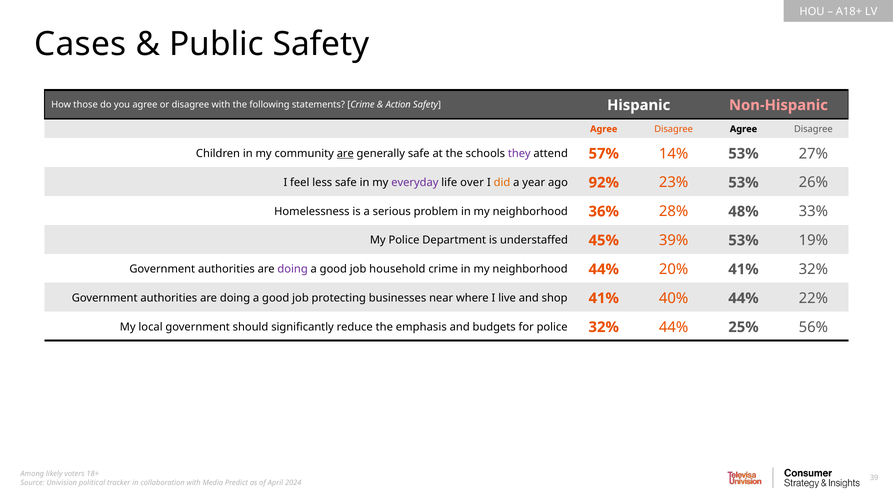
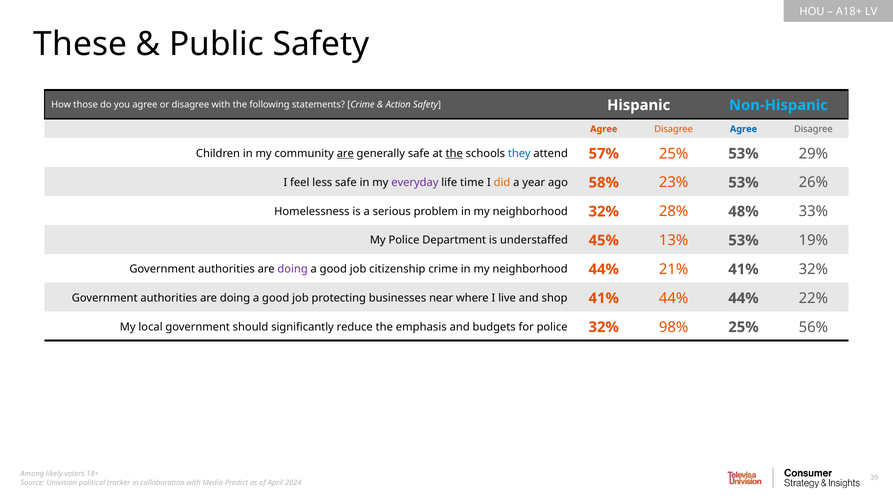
Cases: Cases -> These
Non-Hispanic colour: pink -> light blue
Agree at (744, 129) colour: black -> blue
the at (454, 154) underline: none -> present
they colour: purple -> blue
57% 14%: 14% -> 25%
27%: 27% -> 29%
over: over -> time
92%: 92% -> 58%
neighborhood 36%: 36% -> 32%
39%: 39% -> 13%
household: household -> citizenship
20%: 20% -> 21%
41% 40%: 40% -> 44%
32% 44%: 44% -> 98%
